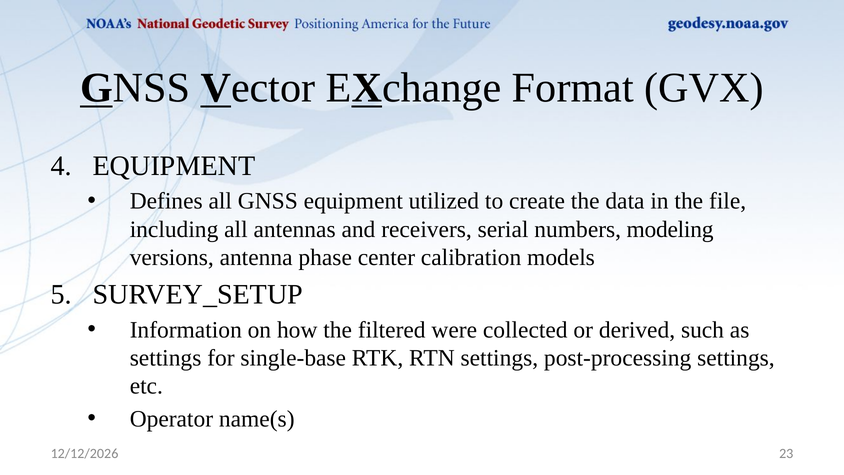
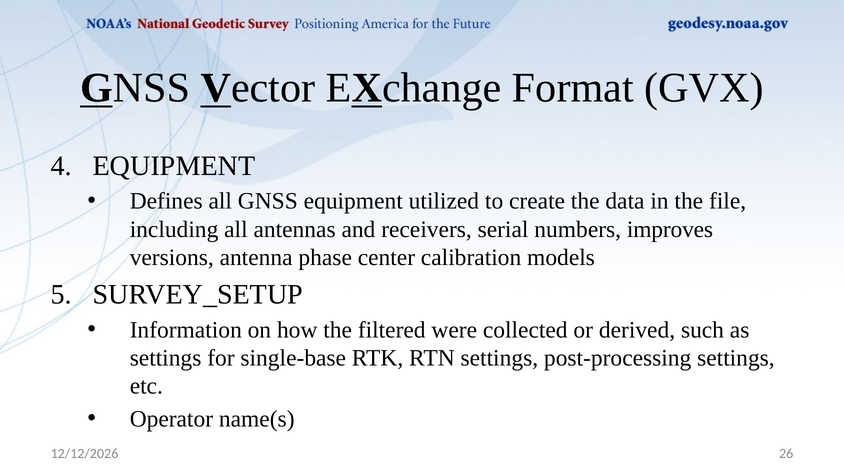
modeling: modeling -> improves
23: 23 -> 26
